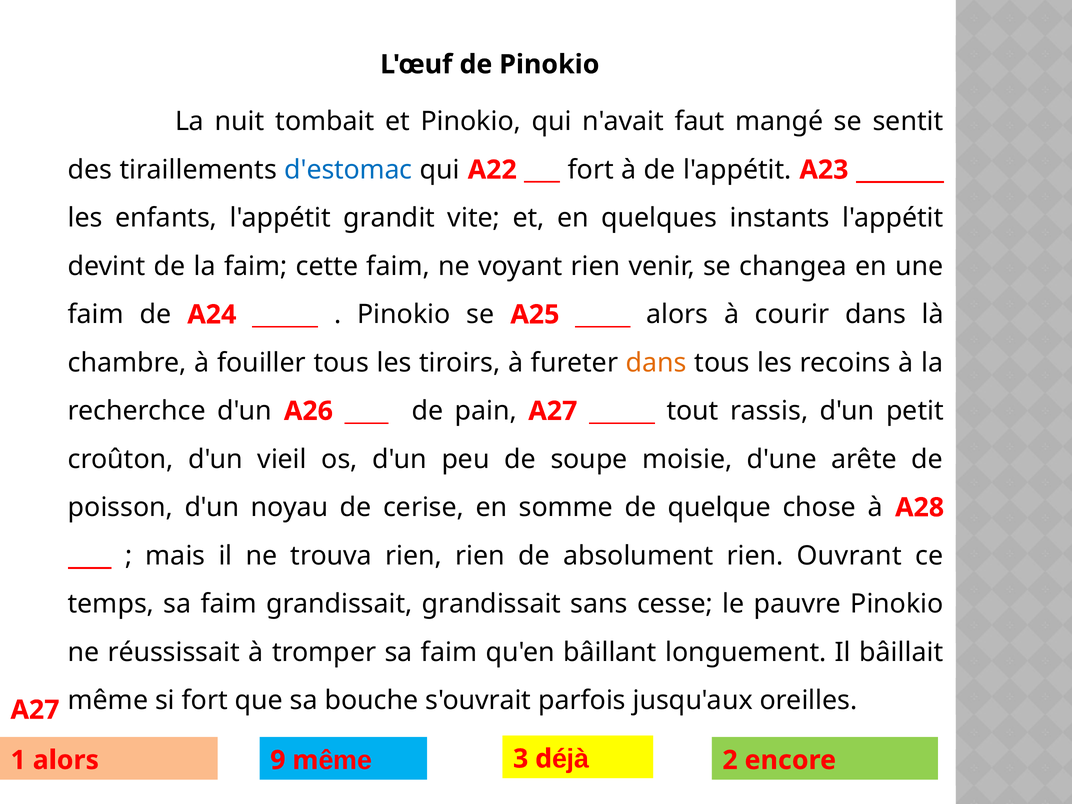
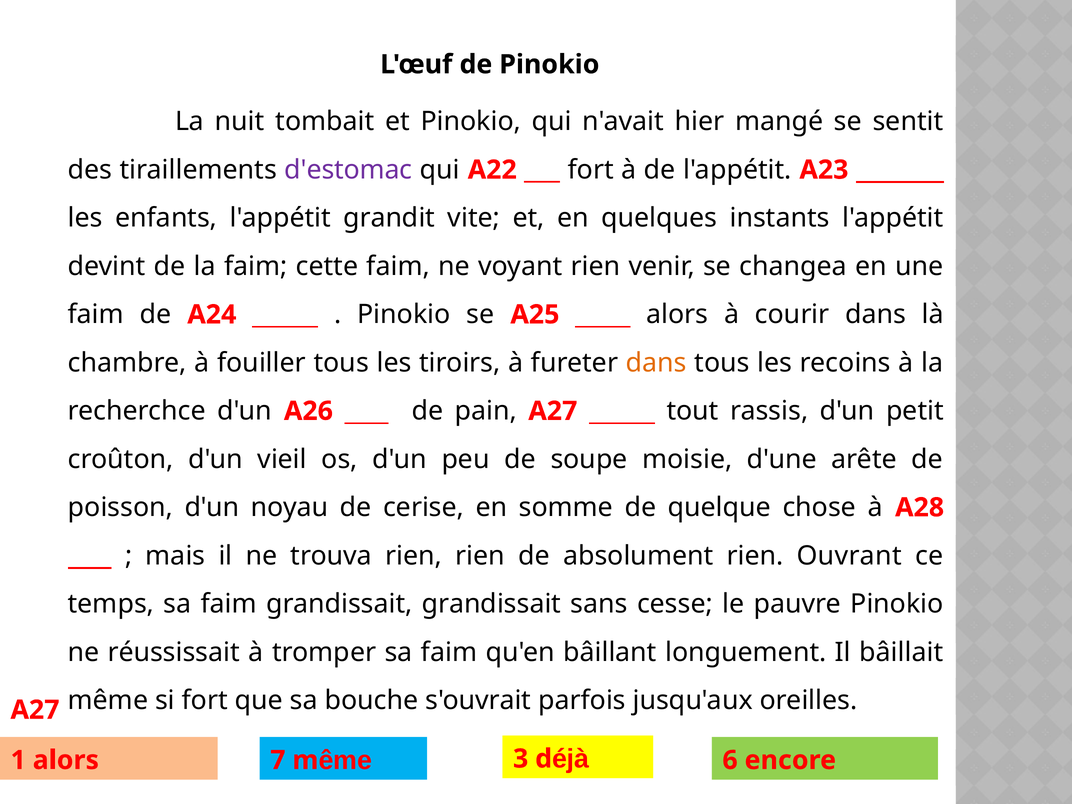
faut: faut -> hier
d'estomac colour: blue -> purple
9: 9 -> 7
2: 2 -> 6
